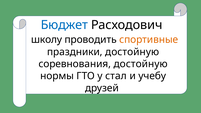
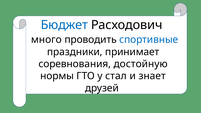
школу: школу -> много
спортивные colour: orange -> blue
праздники достойную: достойную -> принимает
учебу: учебу -> знает
